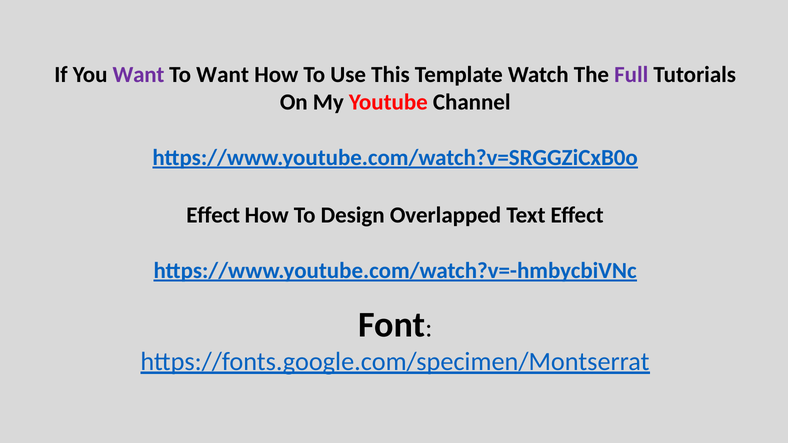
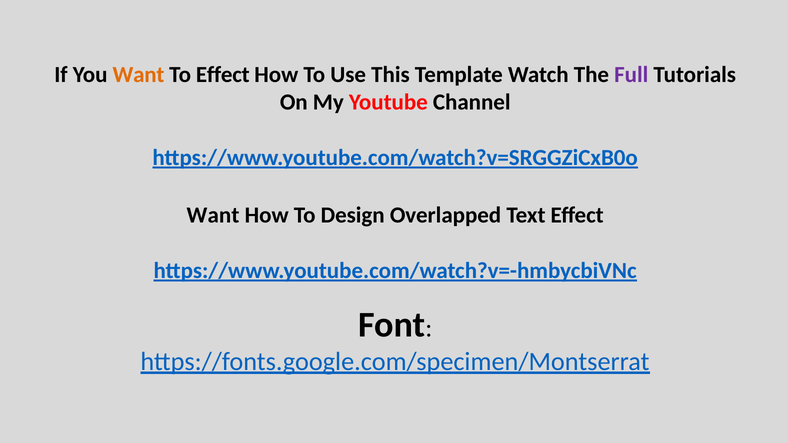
Want at (138, 75) colour: purple -> orange
To Want: Want -> Effect
Effect at (213, 215): Effect -> Want
